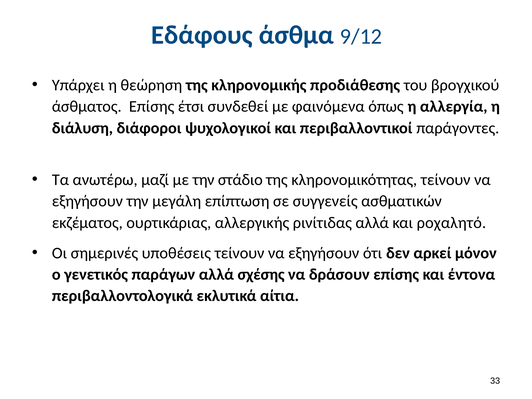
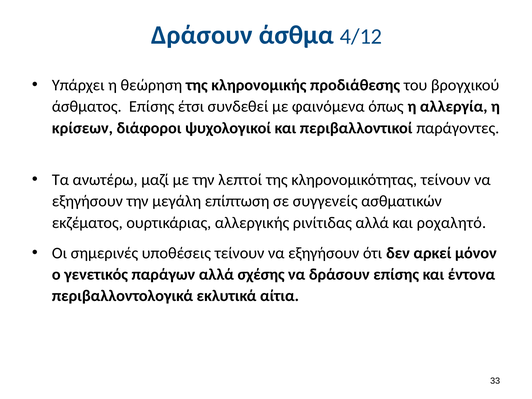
Εδάφους at (202, 35): Εδάφους -> Δράσουν
9/12: 9/12 -> 4/12
διάλυση: διάλυση -> κρίσεων
στάδιο: στάδιο -> λεπτοί
